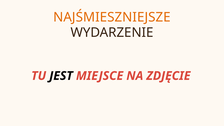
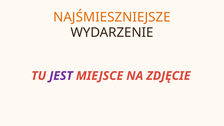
JEST colour: black -> purple
